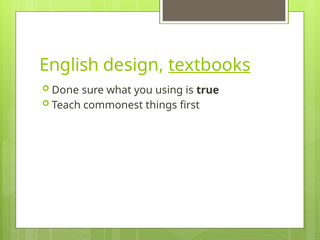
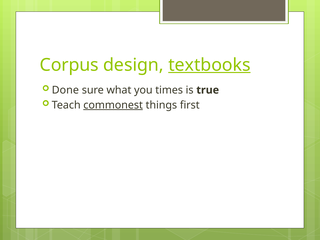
English: English -> Corpus
using: using -> times
commonest underline: none -> present
